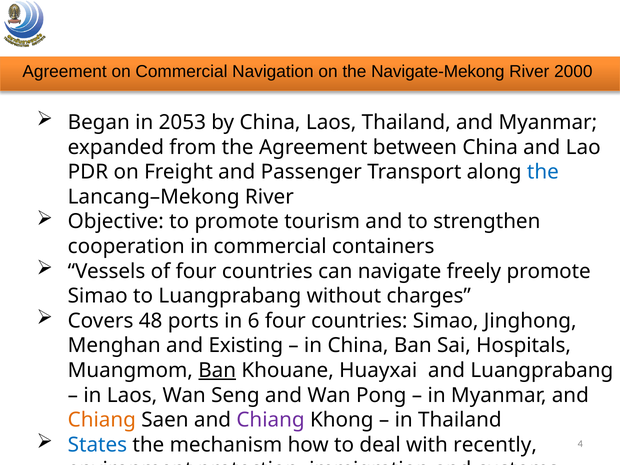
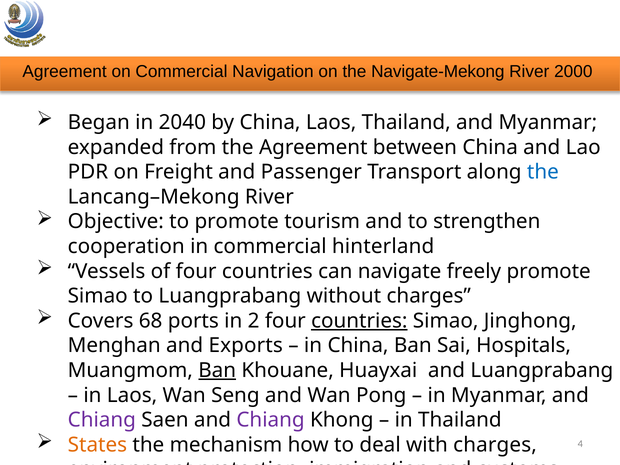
2053: 2053 -> 2040
containers: containers -> hinterland
48: 48 -> 68
6: 6 -> 2
countries at (359, 321) underline: none -> present
Existing: Existing -> Exports
Chiang at (102, 420) colour: orange -> purple
States colour: blue -> orange
with recently: recently -> charges
